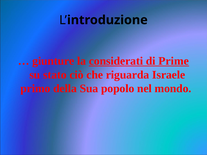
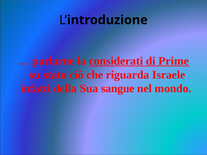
giunture: giunture -> parlarne
primo: primo -> infatti
popolo: popolo -> sangue
